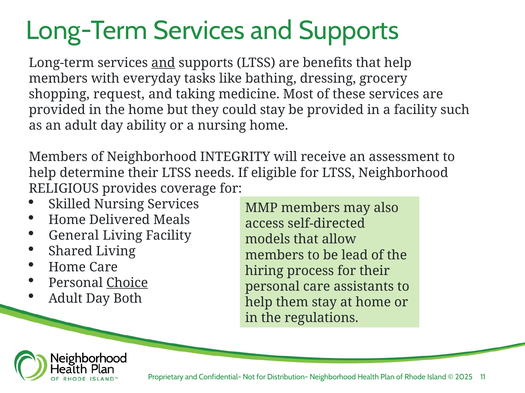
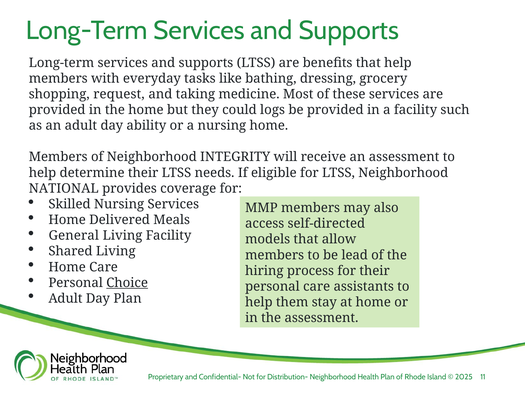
and at (163, 63) underline: present -> none
could stay: stay -> logs
RELIGIOUS: RELIGIOUS -> NATIONAL
Day Both: Both -> Plan
the regulations: regulations -> assessment
